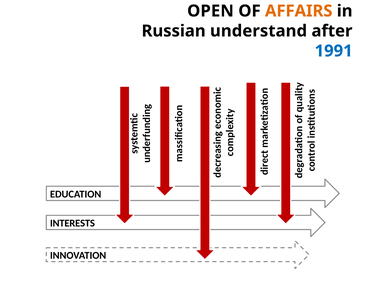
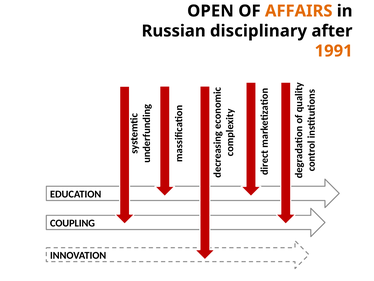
understand: understand -> disciplinary
1991 colour: blue -> orange
INTERESTS: INTERESTS -> COUPLING
